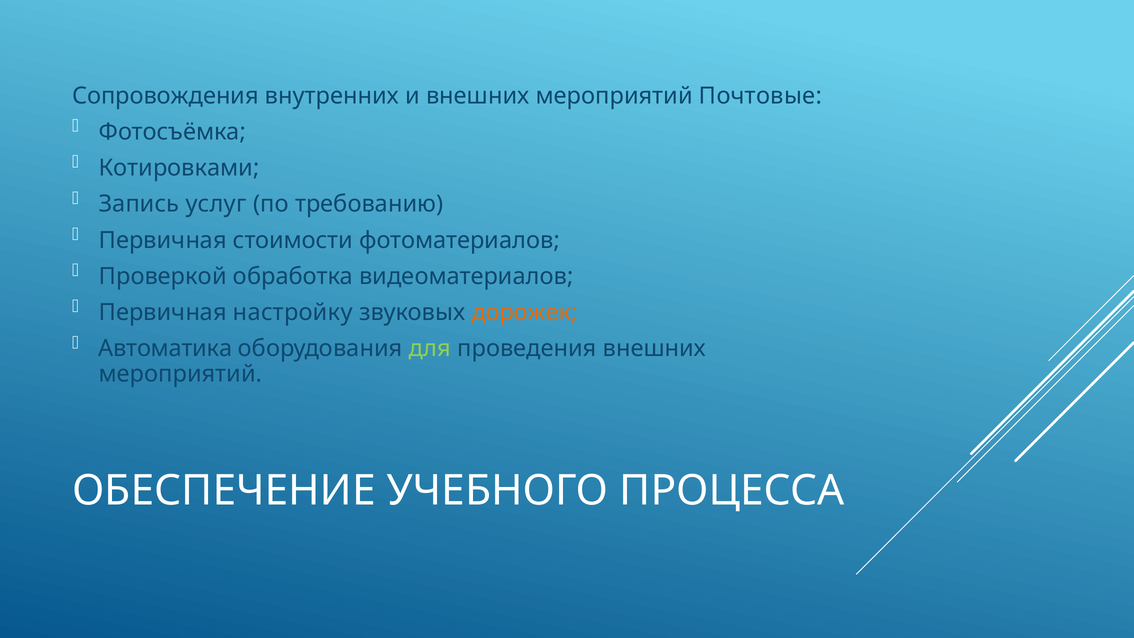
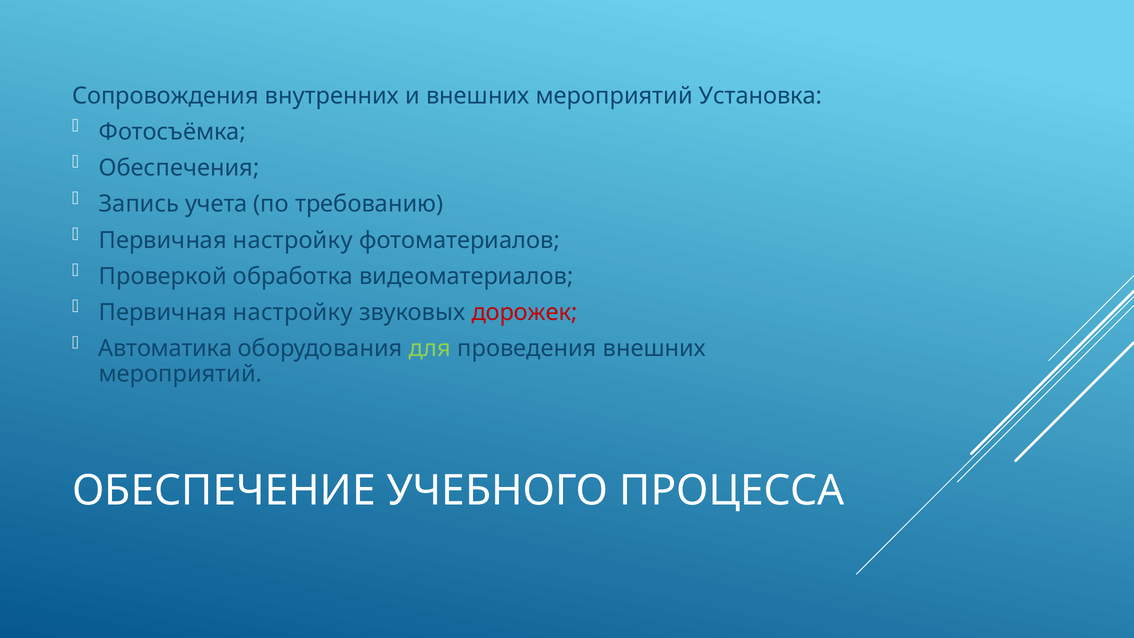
Почтовые: Почтовые -> Установка
Котировками: Котировками -> Обеспечения
услуг: услуг -> учета
стоимости at (293, 240): стоимости -> настройку
дорожек colour: orange -> red
